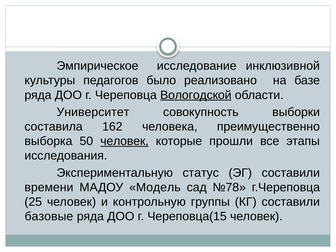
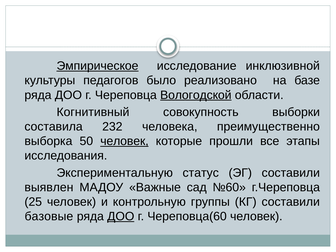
Эмпирическое underline: none -> present
Университет: Университет -> Когнитивный
162: 162 -> 232
времени: времени -> выявлен
Модель: Модель -> Важные
№78: №78 -> №60
ДОО at (121, 216) underline: none -> present
Череповца(15: Череповца(15 -> Череповца(60
